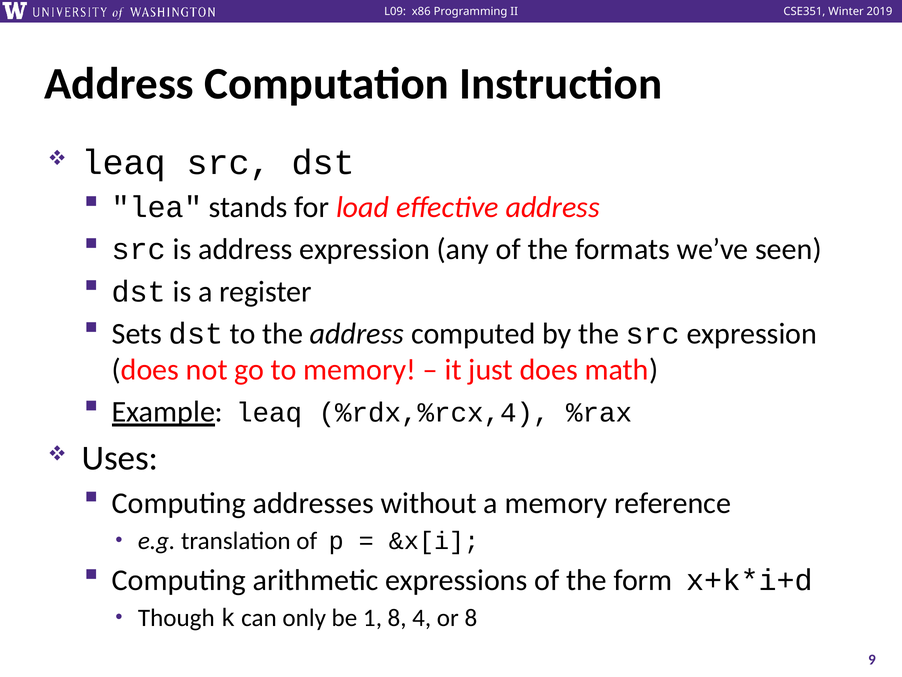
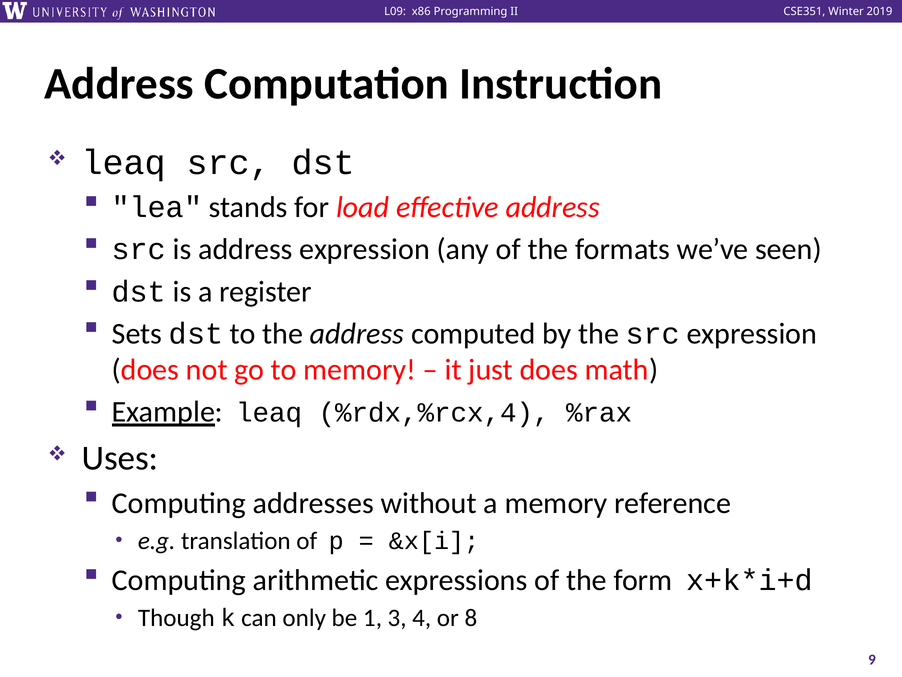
1 8: 8 -> 3
